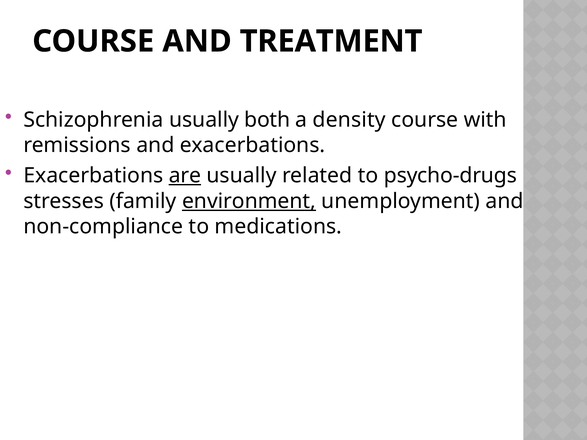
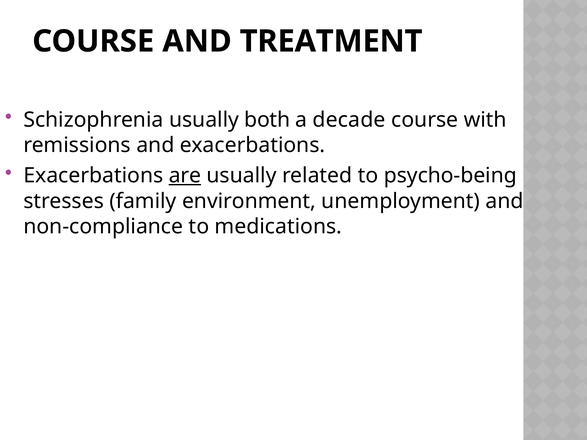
density: density -> decade
psycho-drugs: psycho-drugs -> psycho-being
environment underline: present -> none
